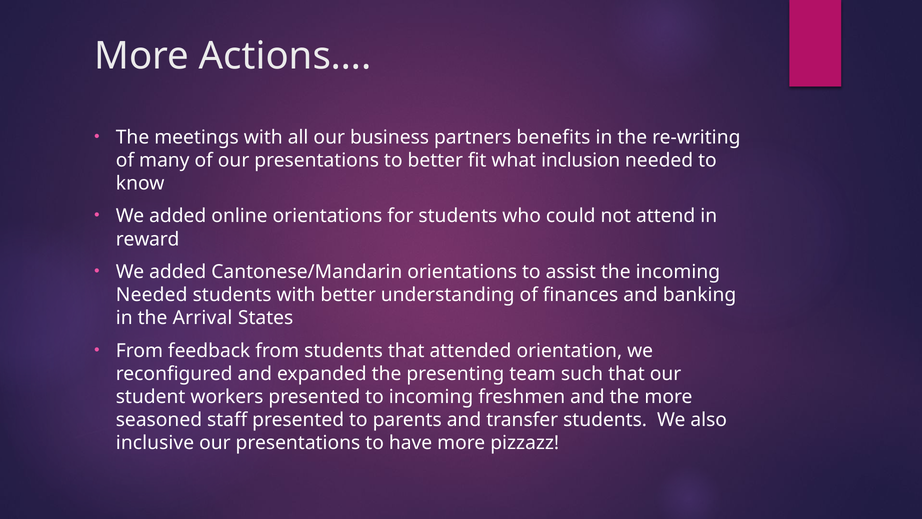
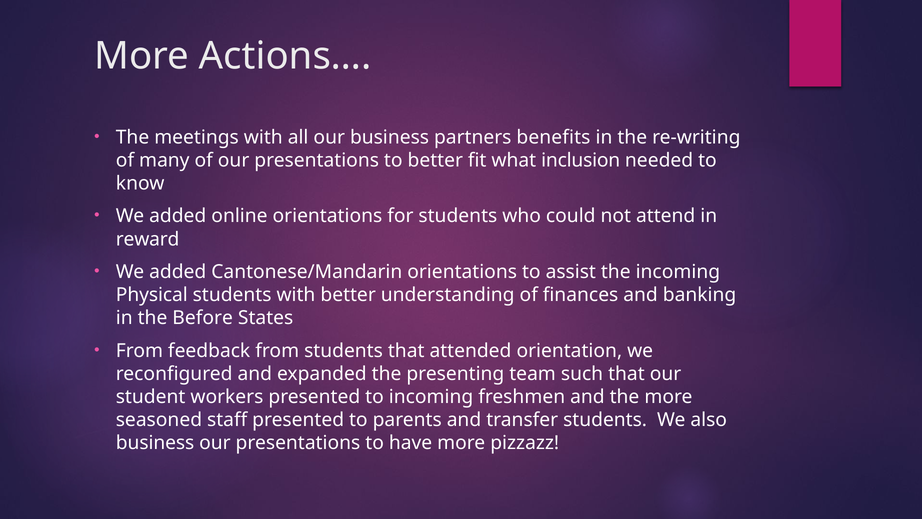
Needed at (152, 295): Needed -> Physical
Arrival: Arrival -> Before
inclusive at (155, 443): inclusive -> business
